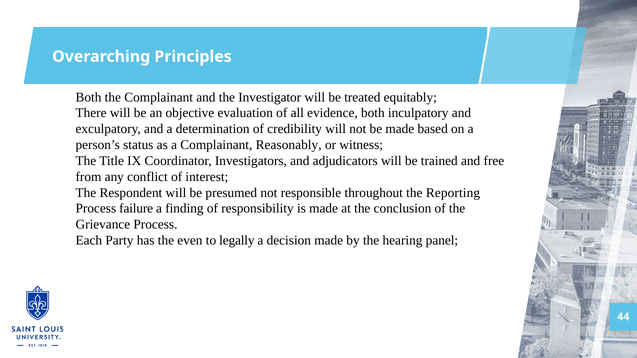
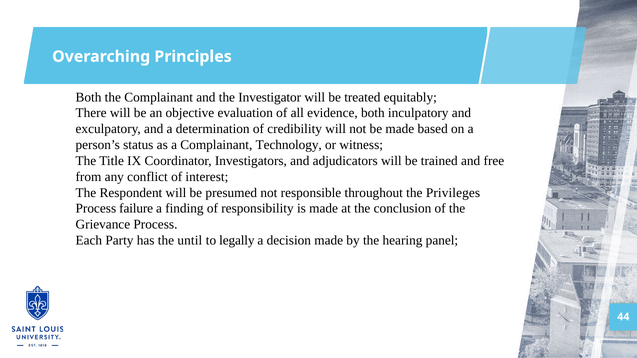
Reasonably: Reasonably -> Technology
Reporting: Reporting -> Privileges
even: even -> until
